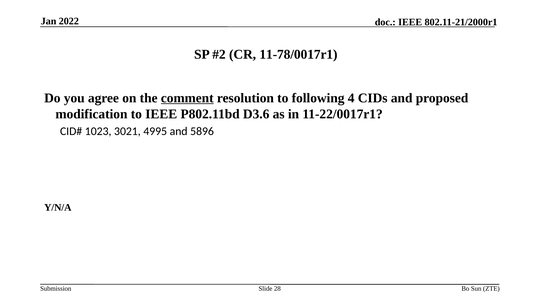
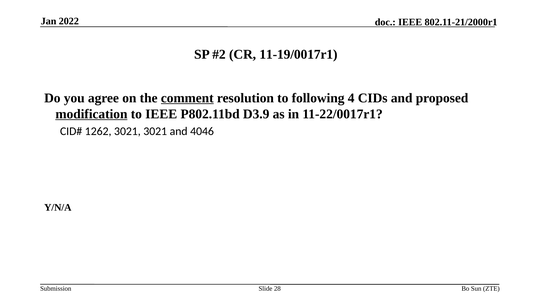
11-78/0017r1: 11-78/0017r1 -> 11-19/0017r1
modification underline: none -> present
D3.6: D3.6 -> D3.9
1023: 1023 -> 1262
3021 4995: 4995 -> 3021
5896: 5896 -> 4046
